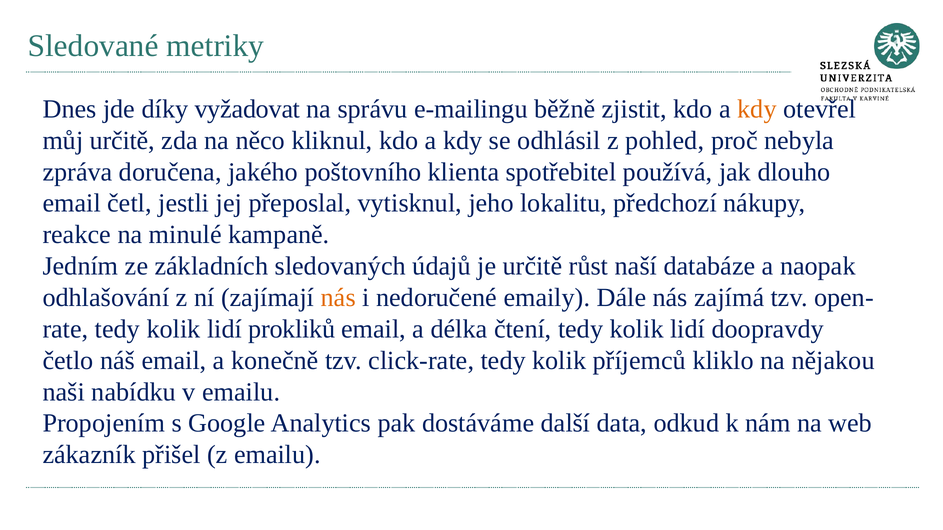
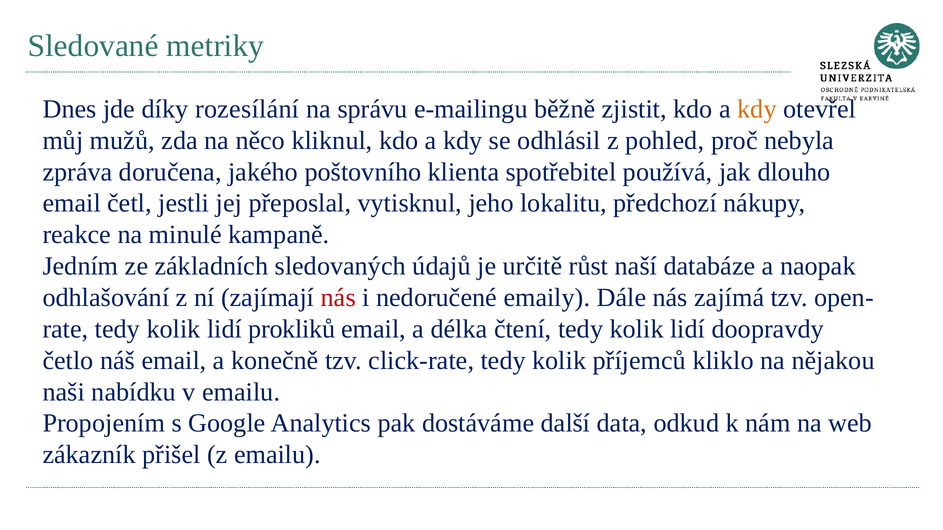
vyžadovat: vyžadovat -> rozesílání
můj určitě: určitě -> mužů
nás at (338, 298) colour: orange -> red
